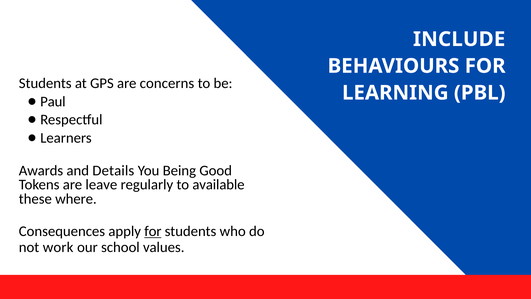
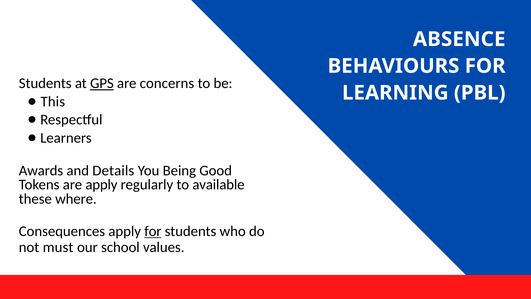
INCLUDE: INCLUDE -> ABSENCE
GPS underline: none -> present
Paul: Paul -> This
are leave: leave -> apply
work: work -> must
